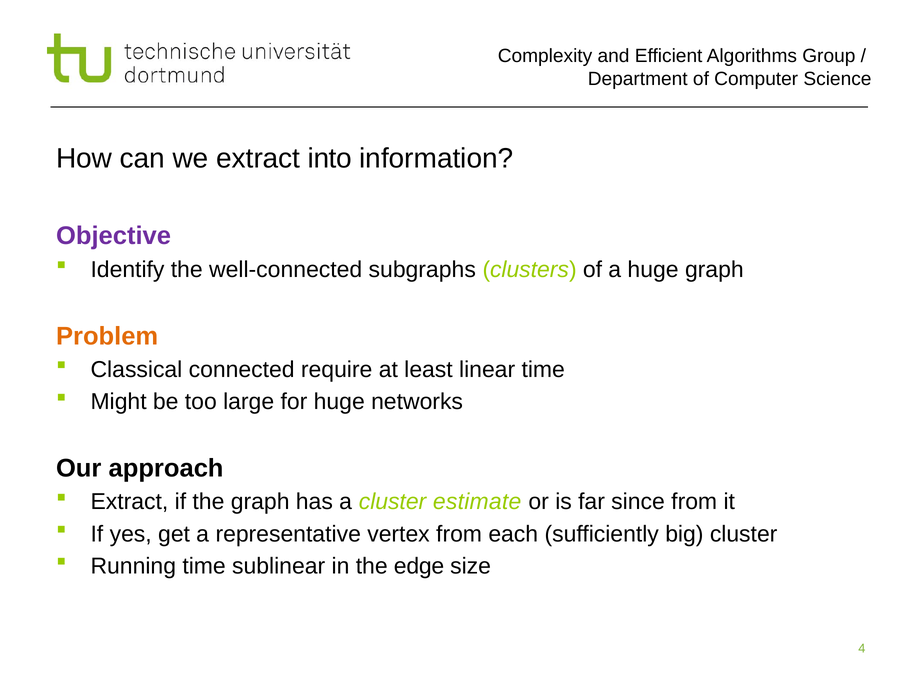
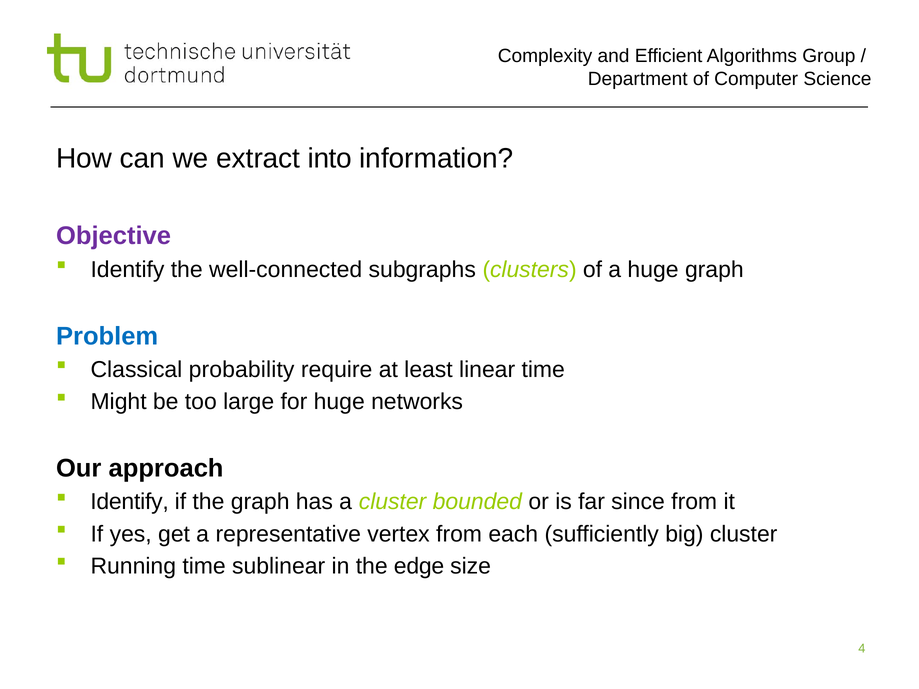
Problem colour: orange -> blue
connected: connected -> probability
Extract at (129, 502): Extract -> Identify
estimate: estimate -> bounded
